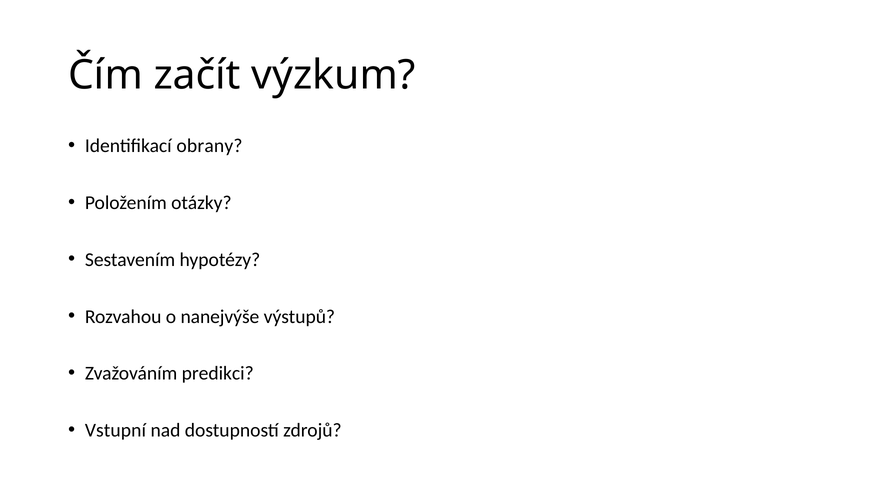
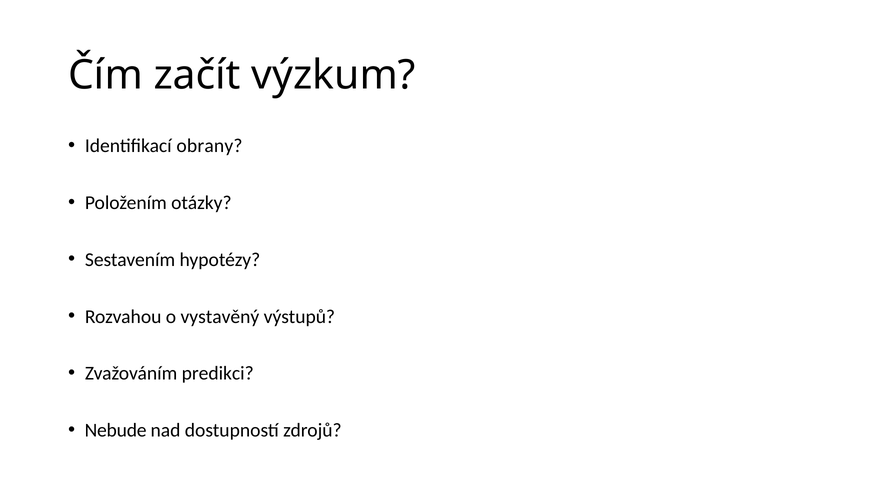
nanejvýše: nanejvýše -> vystavěný
Vstupní: Vstupní -> Nebude
